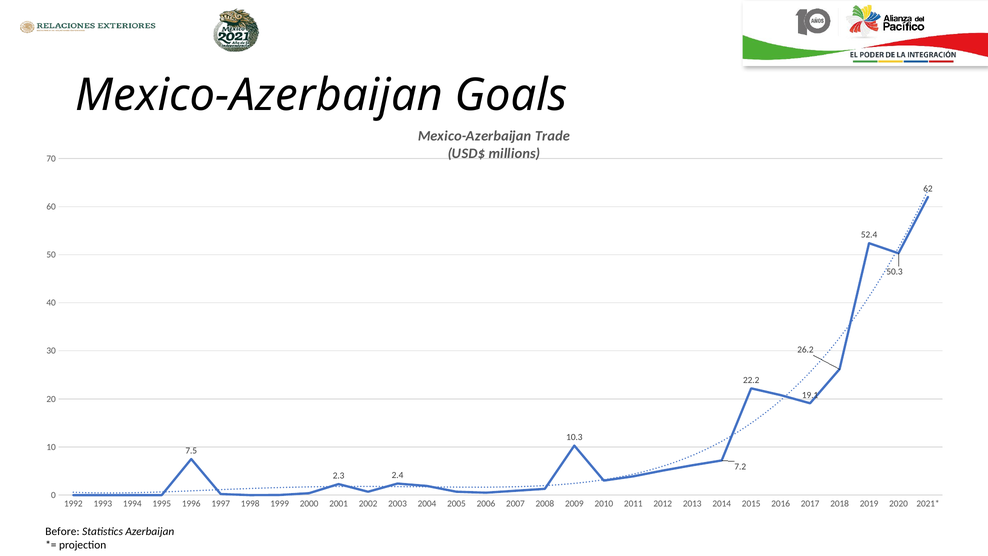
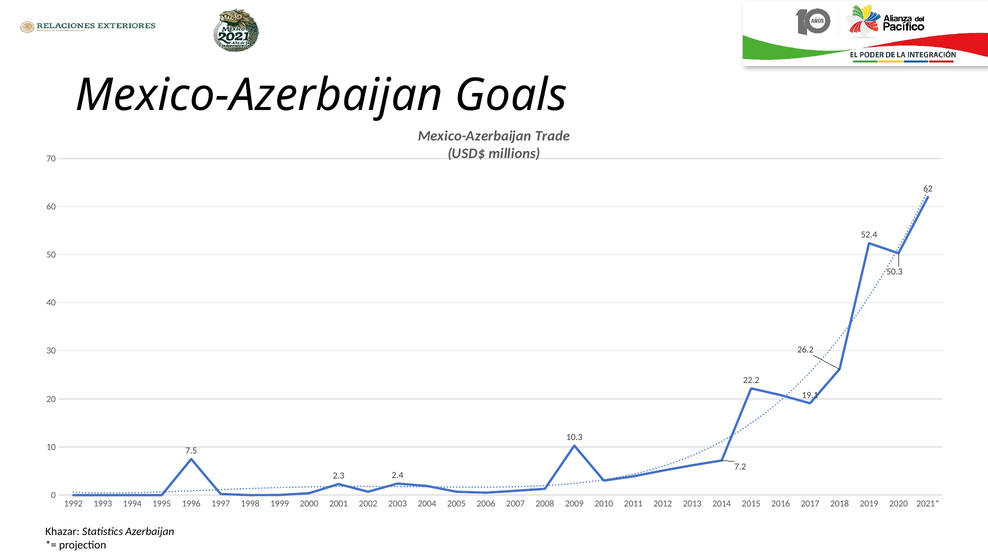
Before: Before -> Khazar
